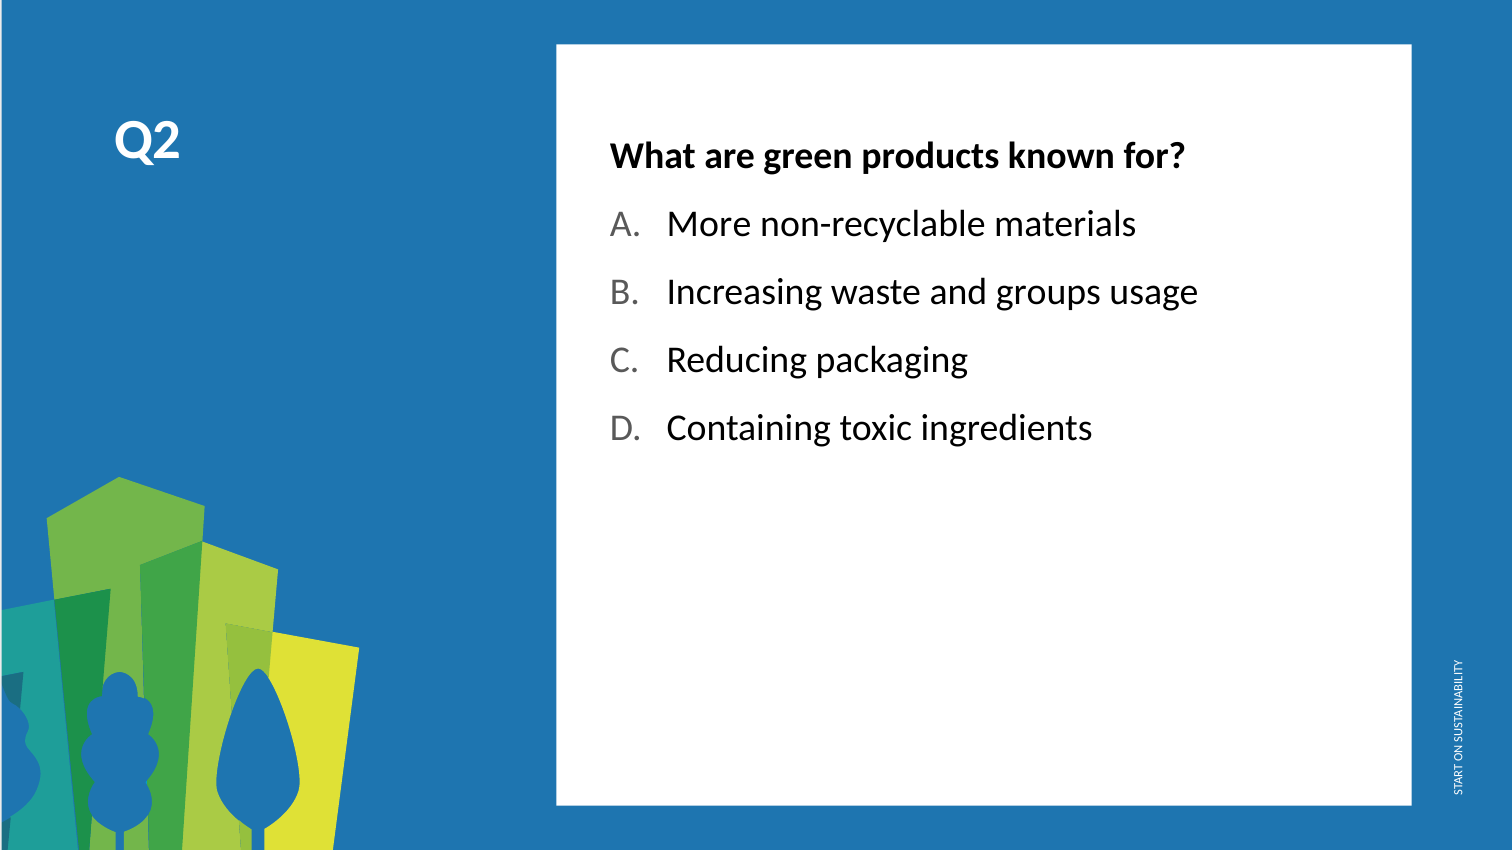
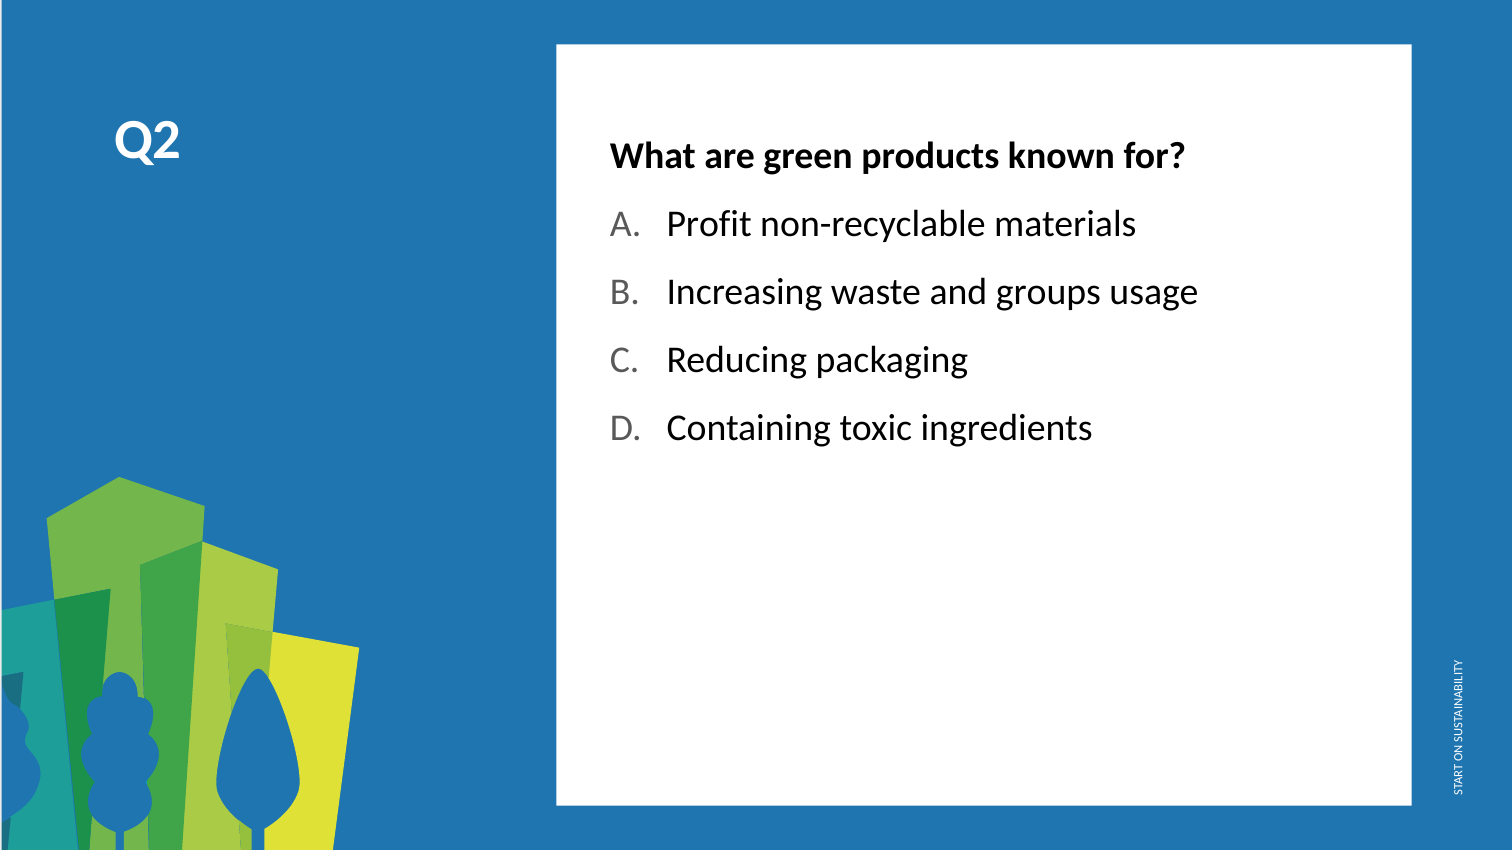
More: More -> Profit
